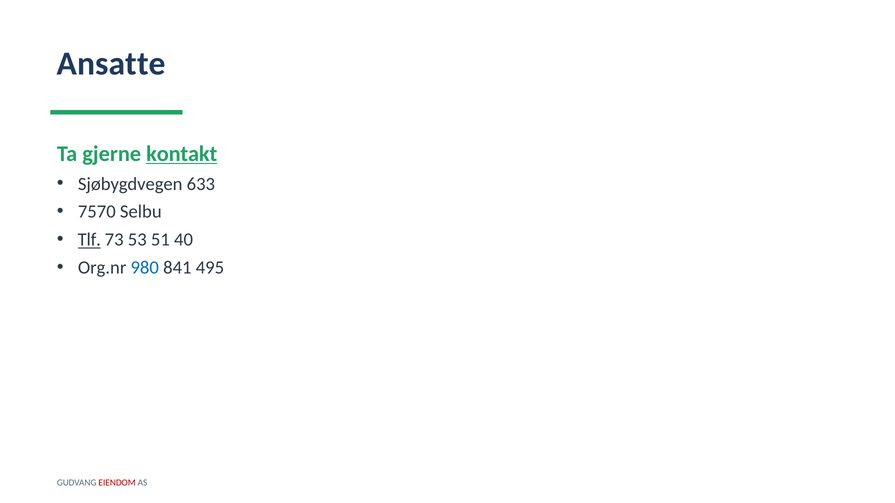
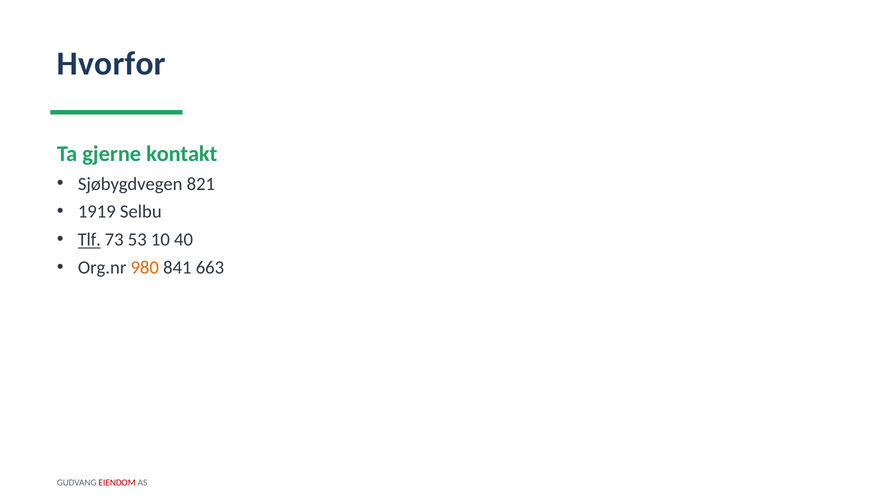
Ansatte: Ansatte -> Hvorfor
kontakt underline: present -> none
633: 633 -> 821
7570: 7570 -> 1919
51: 51 -> 10
980 colour: blue -> orange
495: 495 -> 663
